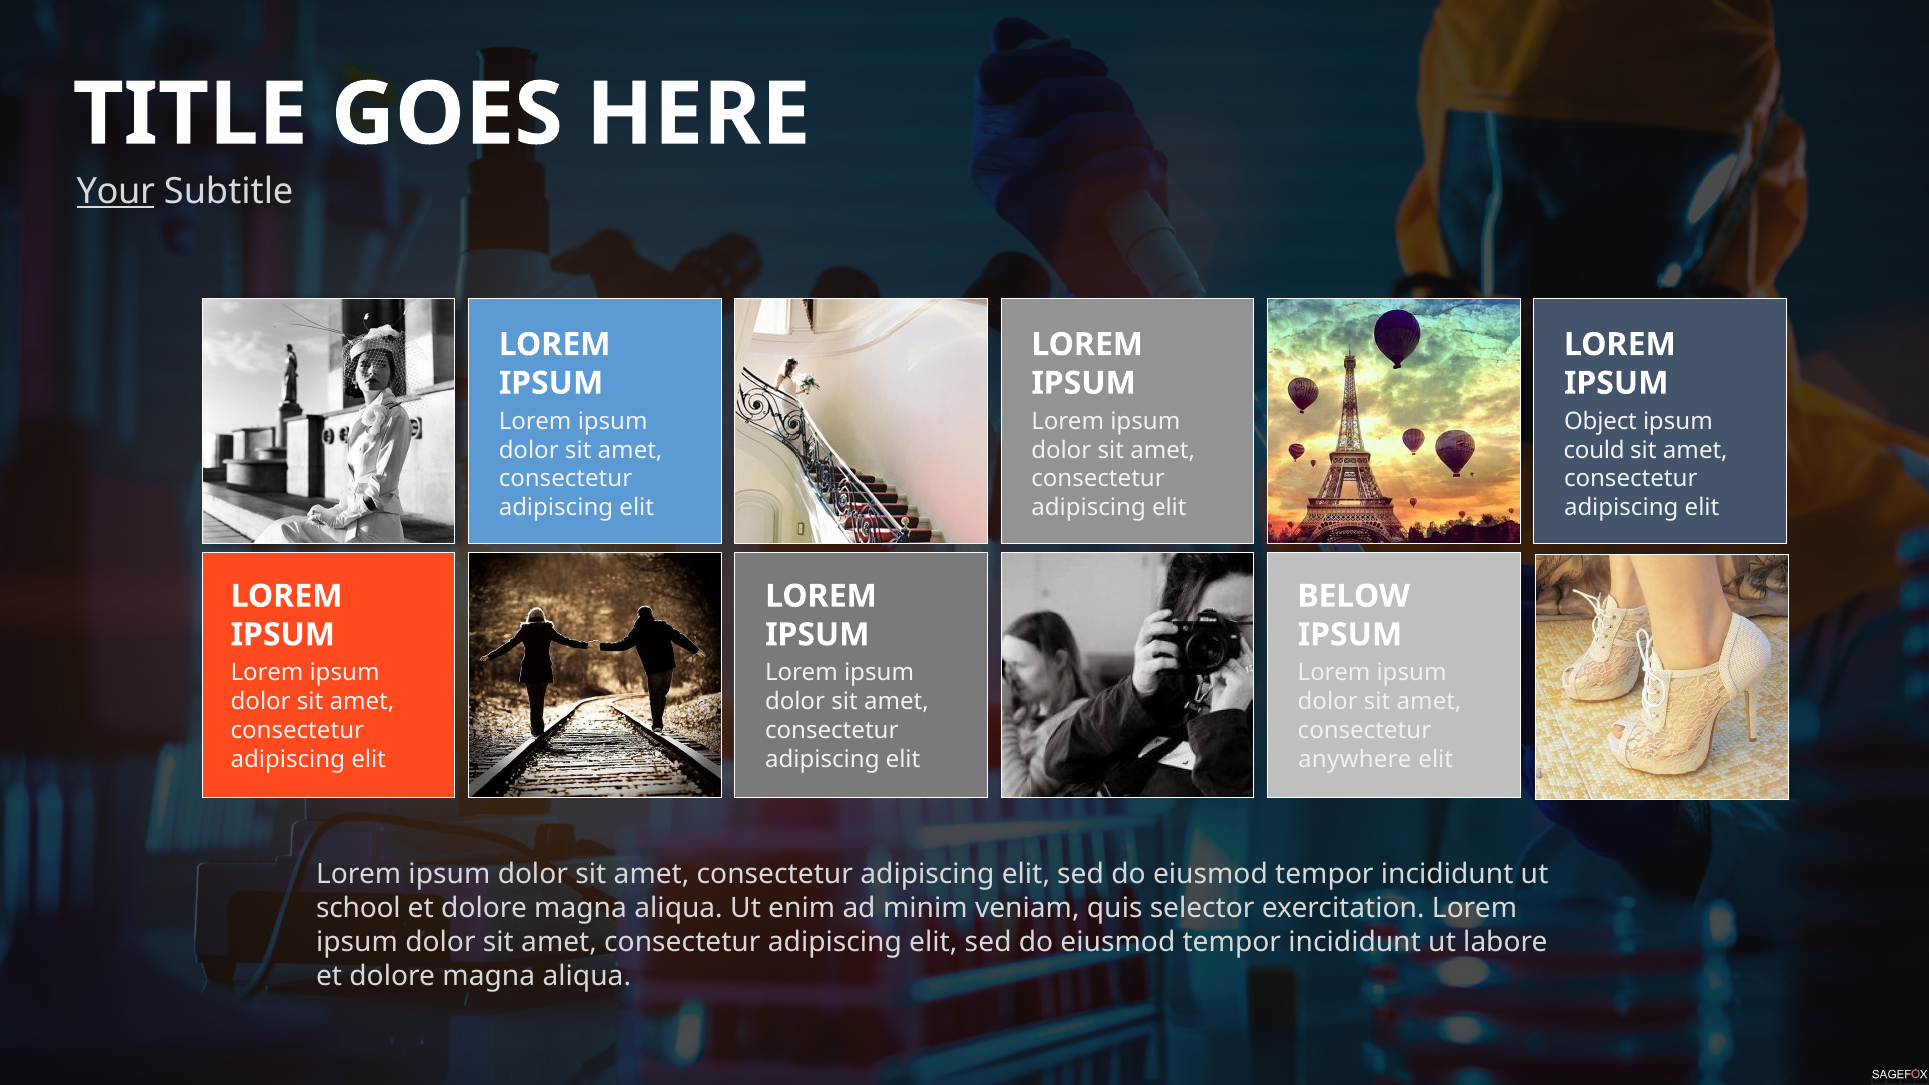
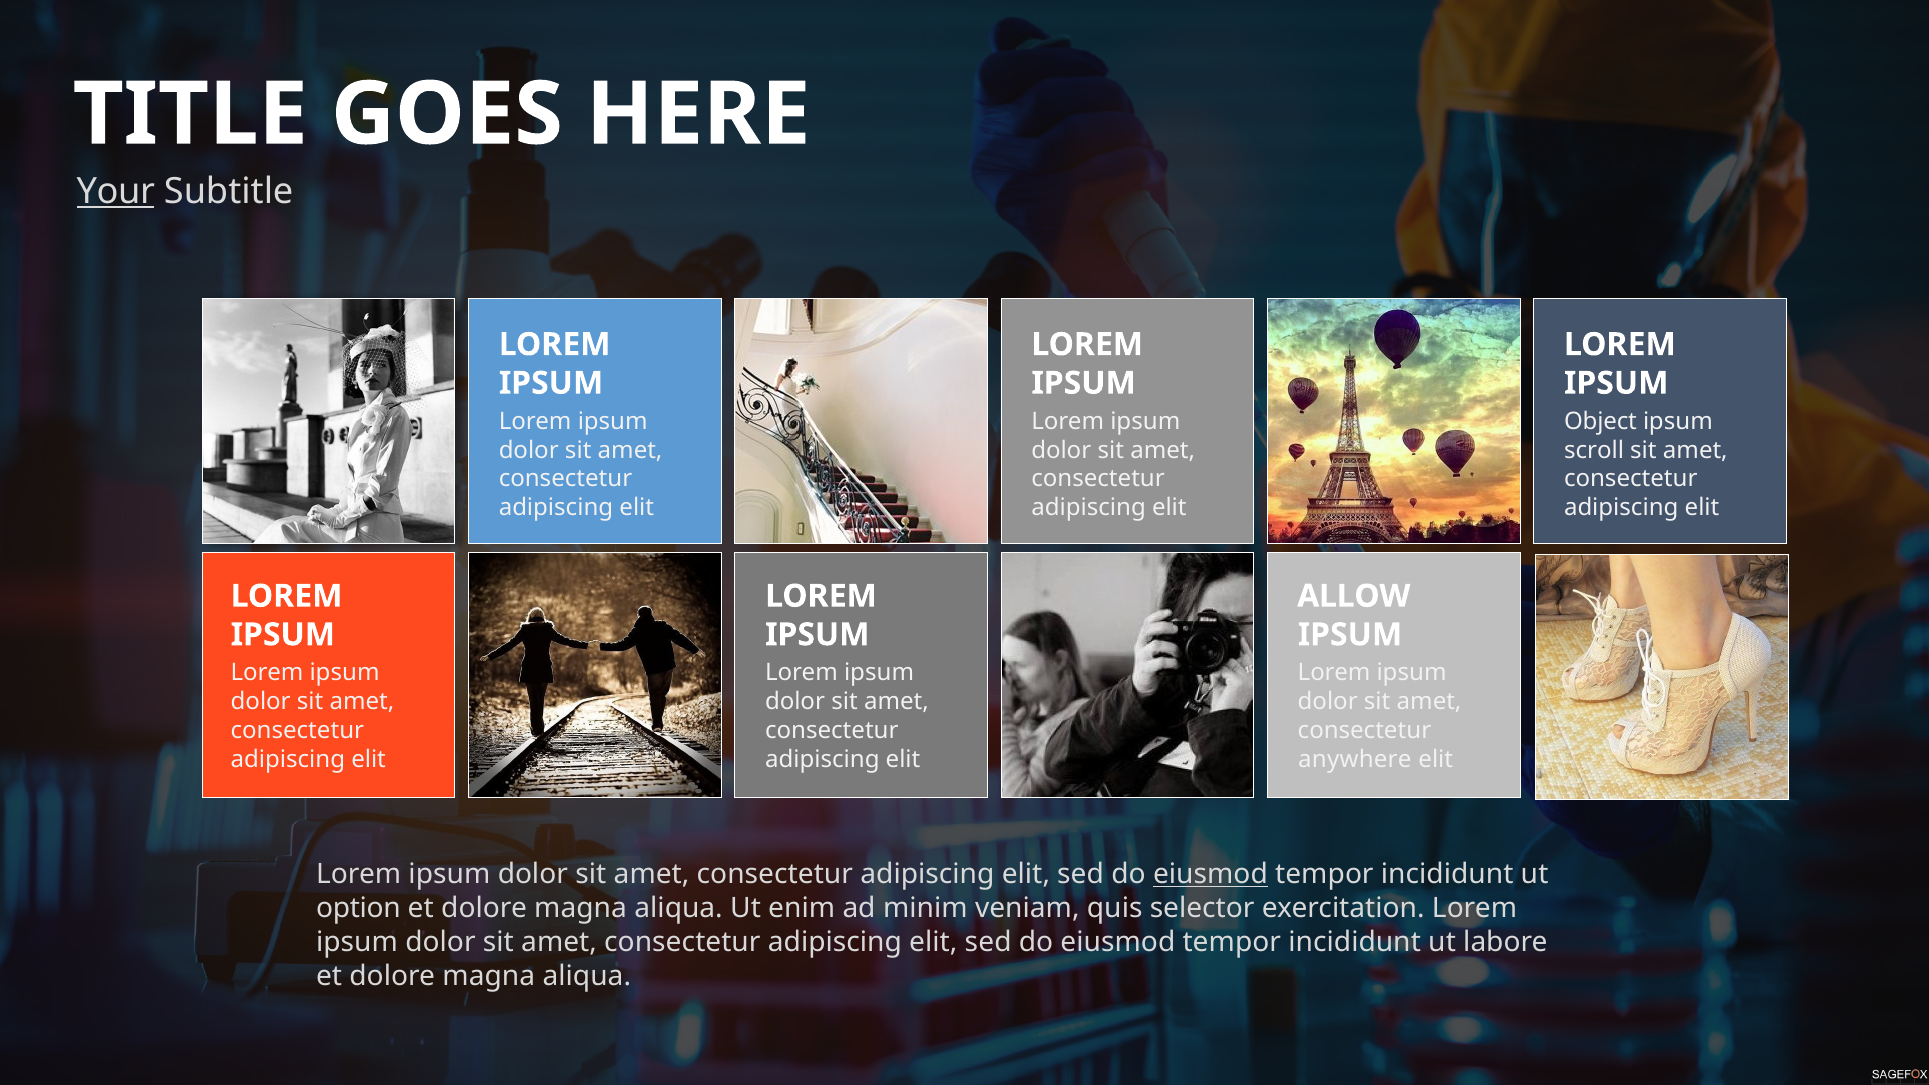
could: could -> scroll
BELOW: BELOW -> ALLOW
eiusmod at (1210, 874) underline: none -> present
school: school -> option
